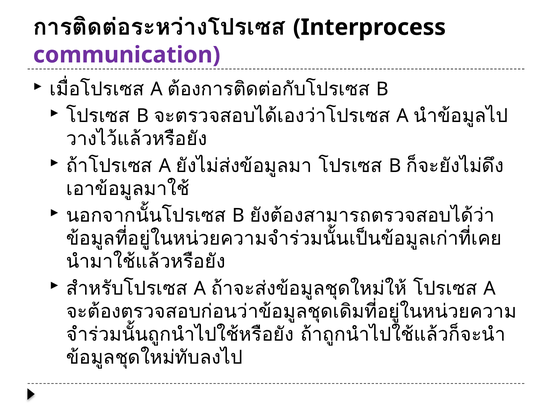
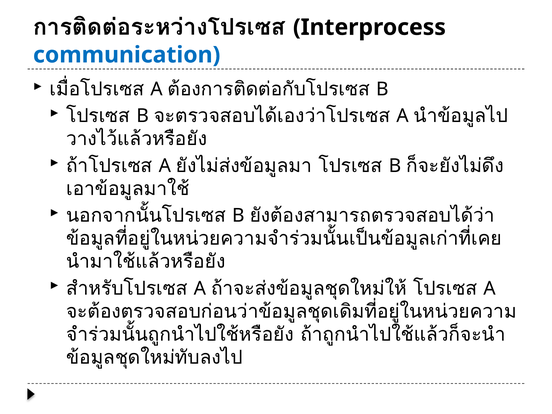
communication colour: purple -> blue
